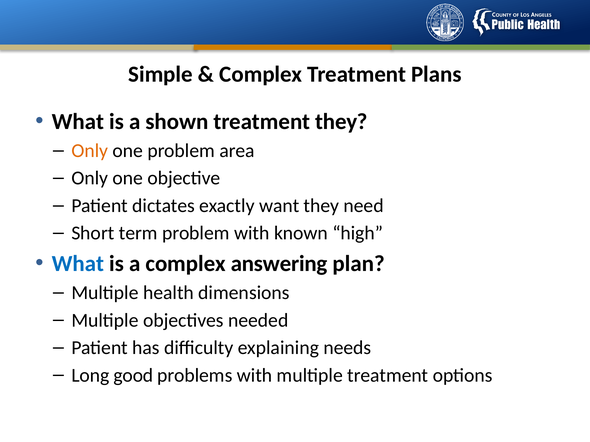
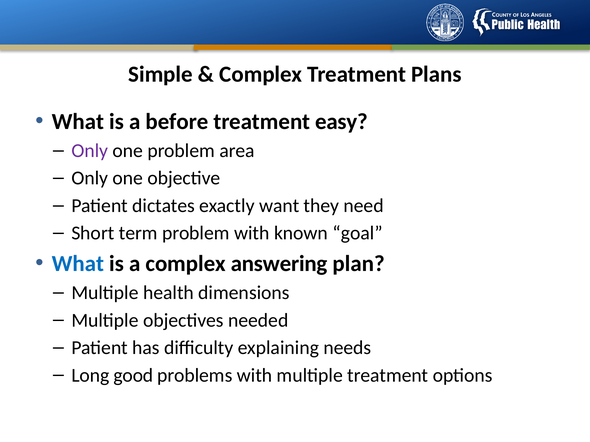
shown: shown -> before
treatment they: they -> easy
Only at (90, 151) colour: orange -> purple
high: high -> goal
